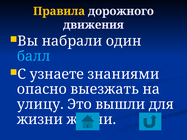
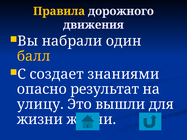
балл colour: light blue -> yellow
узнаете: узнаете -> создает
выезжать: выезжать -> результат
